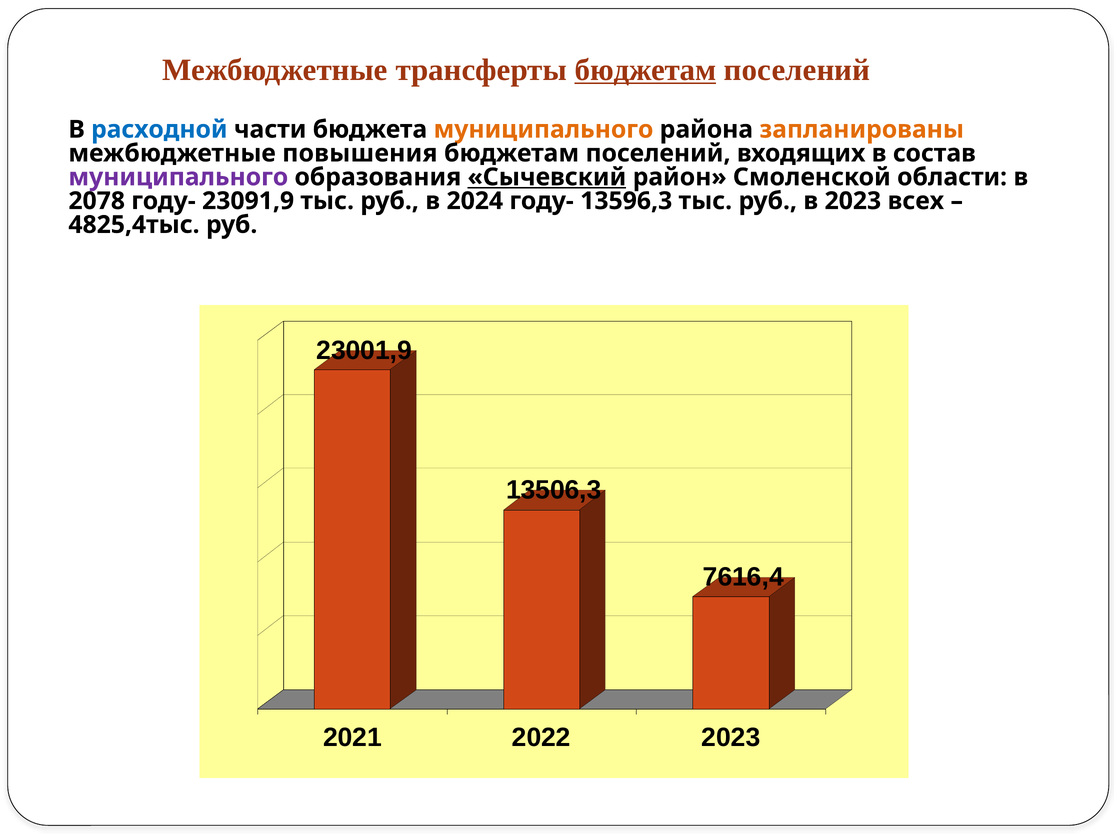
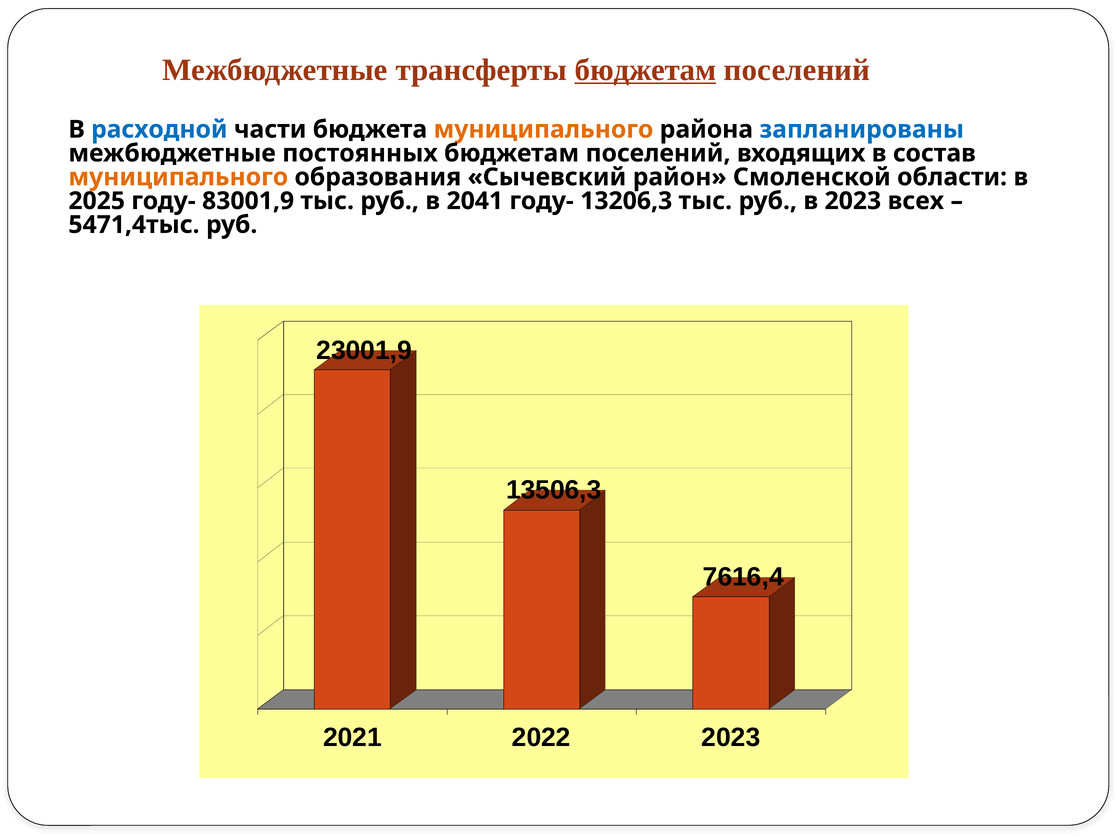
запланированы colour: orange -> blue
повышения: повышения -> постоянных
муниципального at (178, 177) colour: purple -> orange
Сычевский underline: present -> none
2078: 2078 -> 2025
23091,9: 23091,9 -> 83001,9
2024: 2024 -> 2041
13596,3: 13596,3 -> 13206,3
4825,4тыс: 4825,4тыс -> 5471,4тыс
